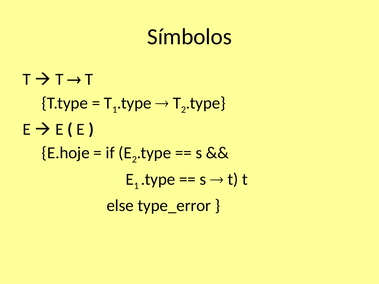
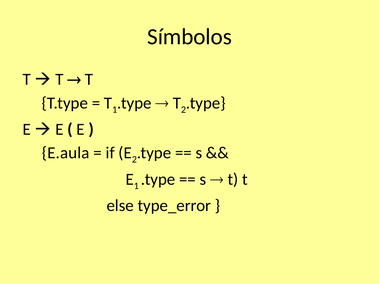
E.hoje: E.hoje -> E.aula
